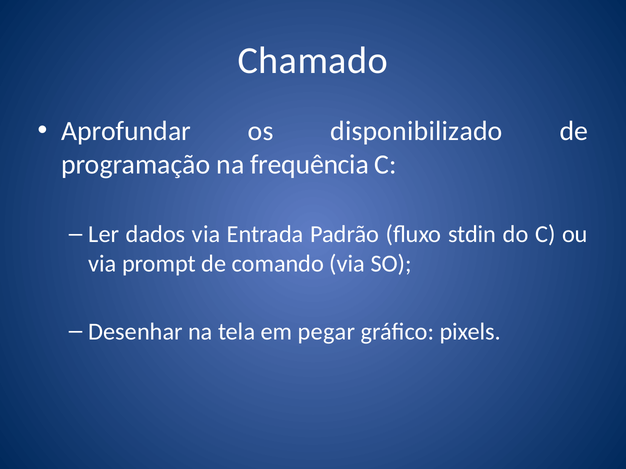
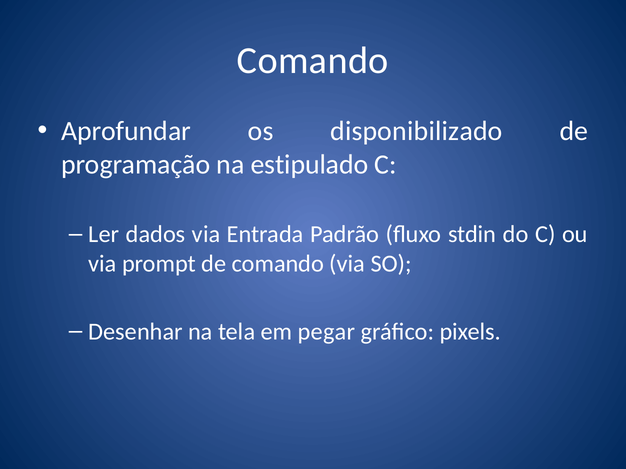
Chamado at (313, 61): Chamado -> Comando
frequência: frequência -> estipulado
